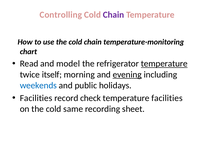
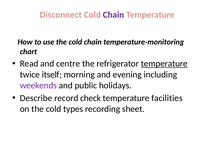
Controlling: Controlling -> Disconnect
model: model -> centre
evening underline: present -> none
weekends colour: blue -> purple
Facilities at (36, 98): Facilities -> Describe
same: same -> types
